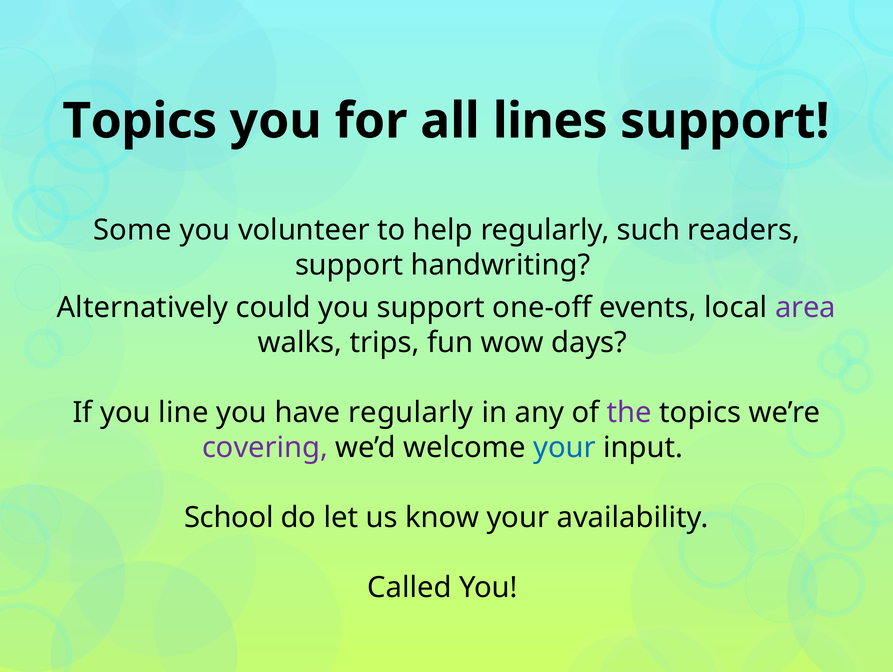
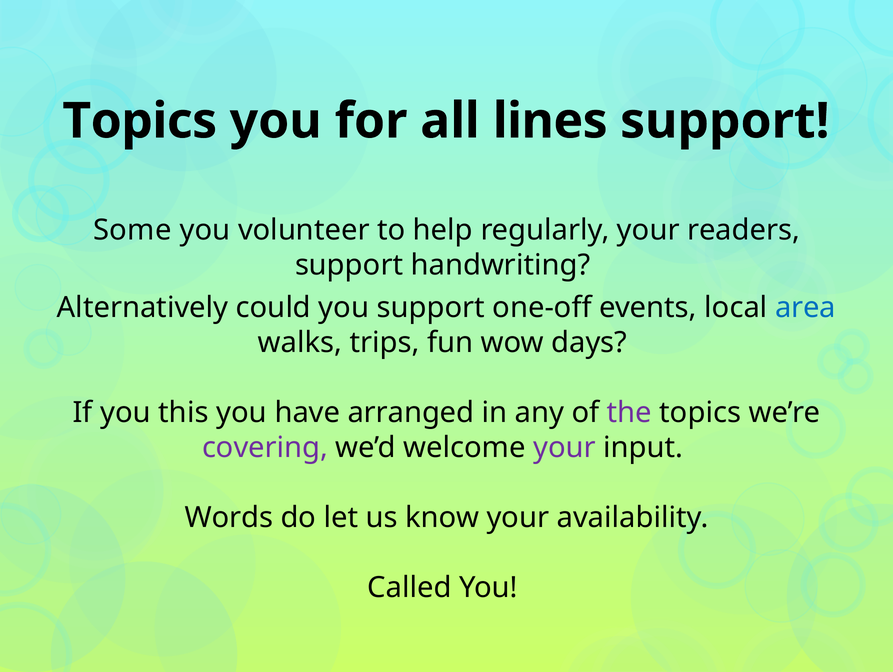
regularly such: such -> your
area colour: purple -> blue
line: line -> this
have regularly: regularly -> arranged
your at (565, 448) colour: blue -> purple
School: School -> Words
